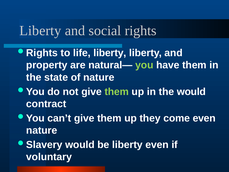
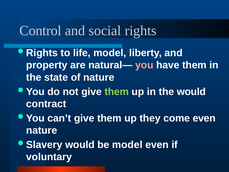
Liberty at (40, 31): Liberty -> Control
life liberty: liberty -> model
you colour: light green -> pink
be liberty: liberty -> model
